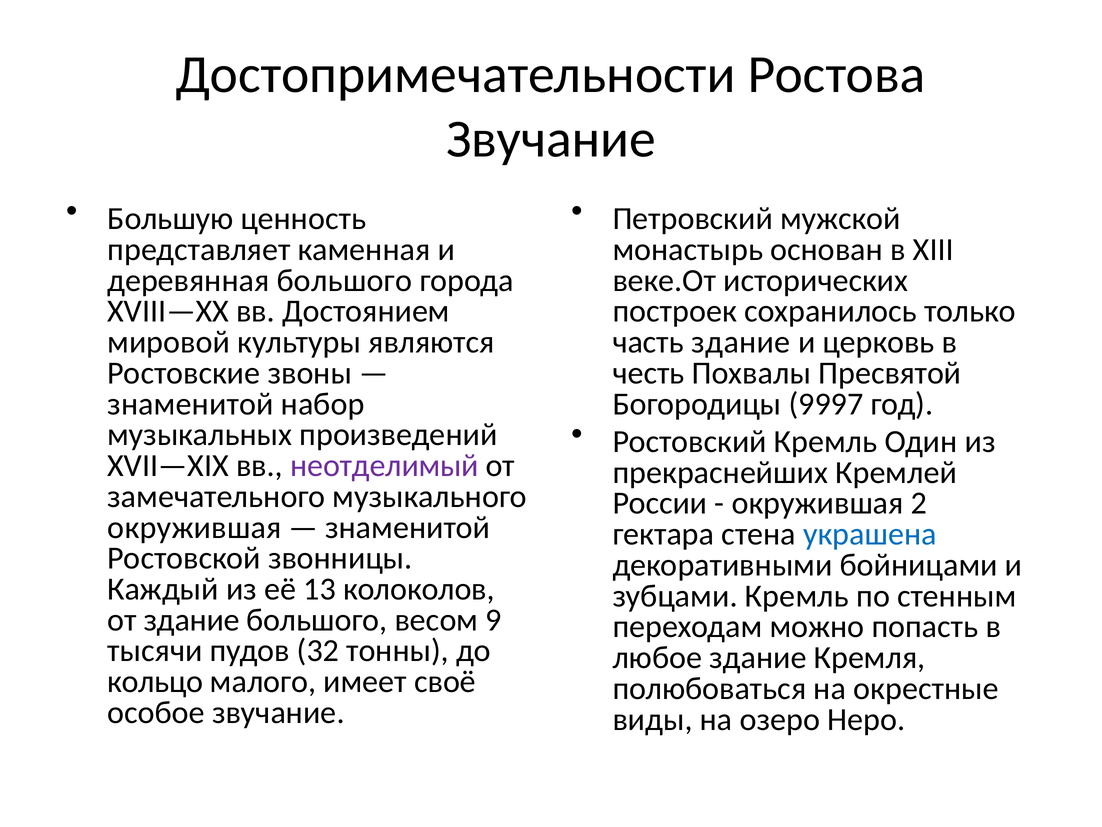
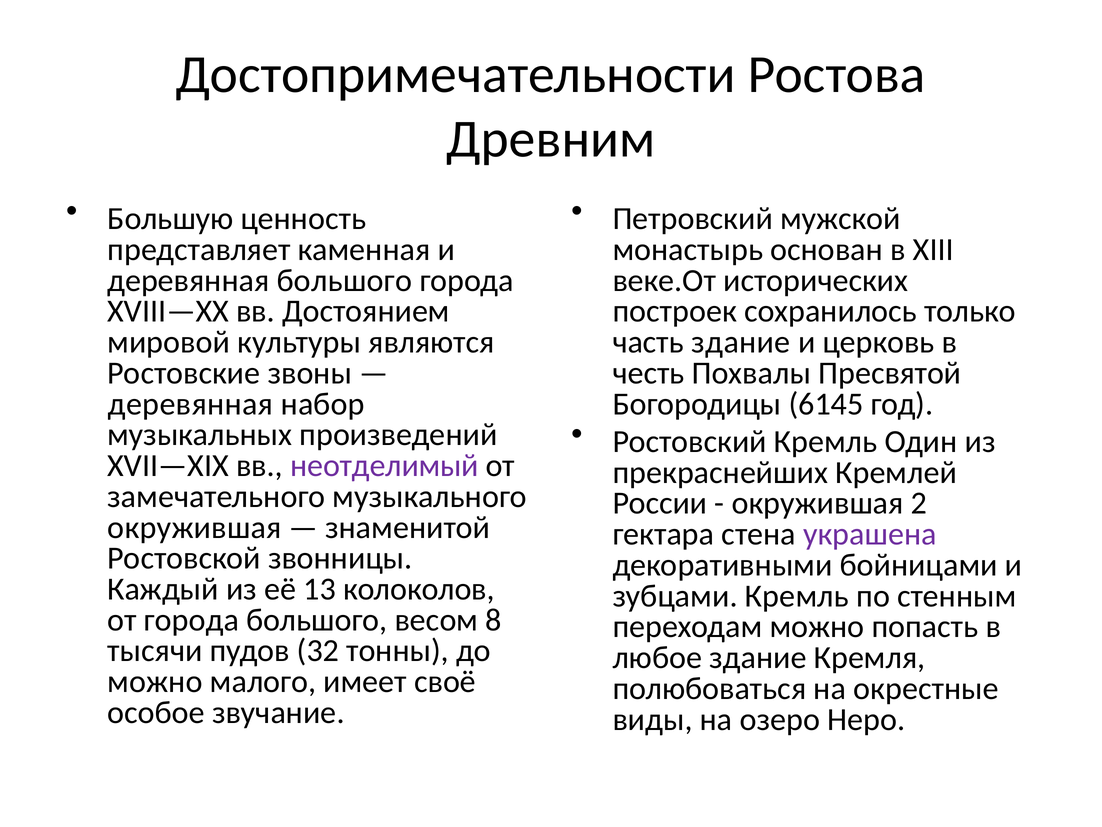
Звучание at (551, 139): Звучание -> Древним
знаменитой at (191, 404): знаменитой -> деревянная
9997: 9997 -> 6145
украшена colour: blue -> purple
от здание: здание -> города
9: 9 -> 8
кольцо at (155, 681): кольцо -> можно
